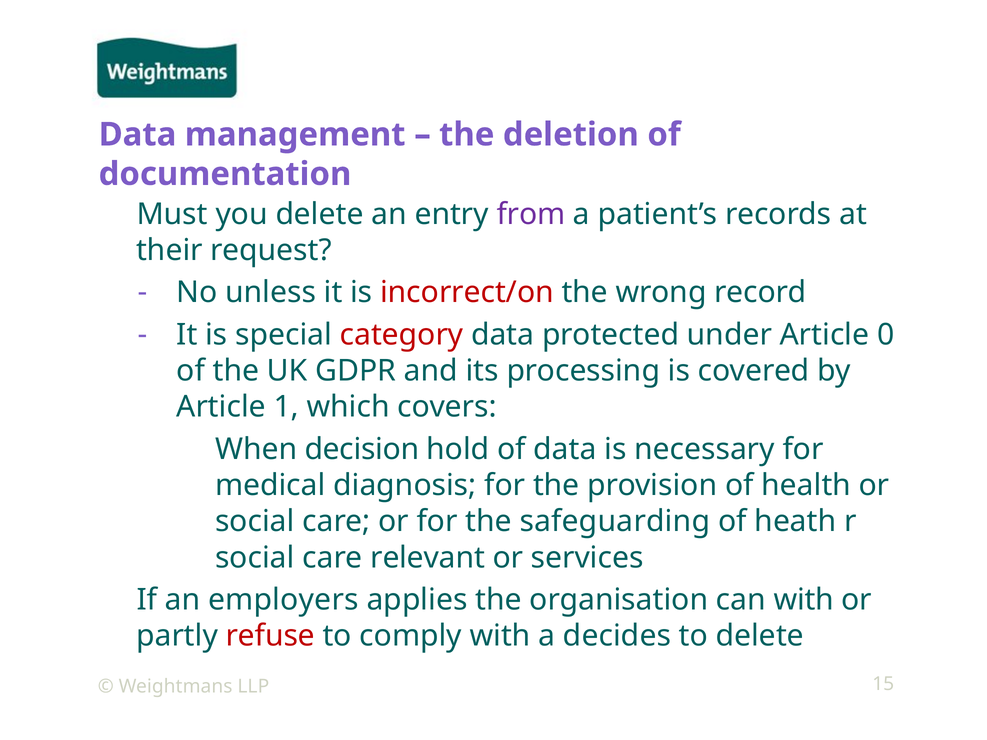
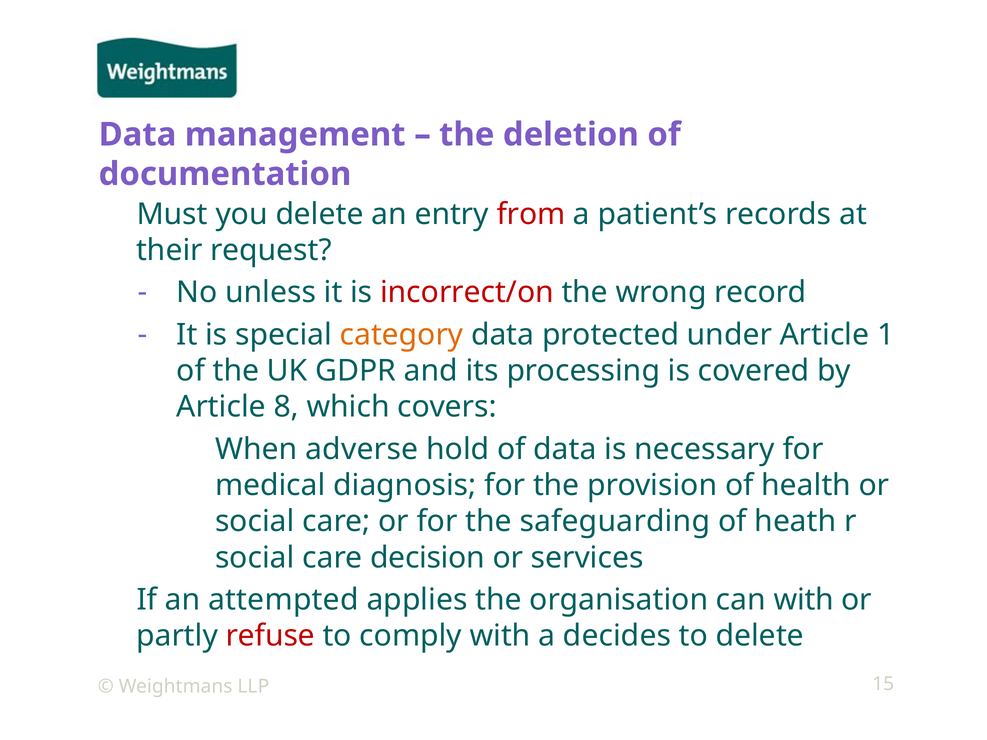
from colour: purple -> red
category colour: red -> orange
0: 0 -> 1
1: 1 -> 8
decision: decision -> adverse
relevant: relevant -> decision
employers: employers -> attempted
